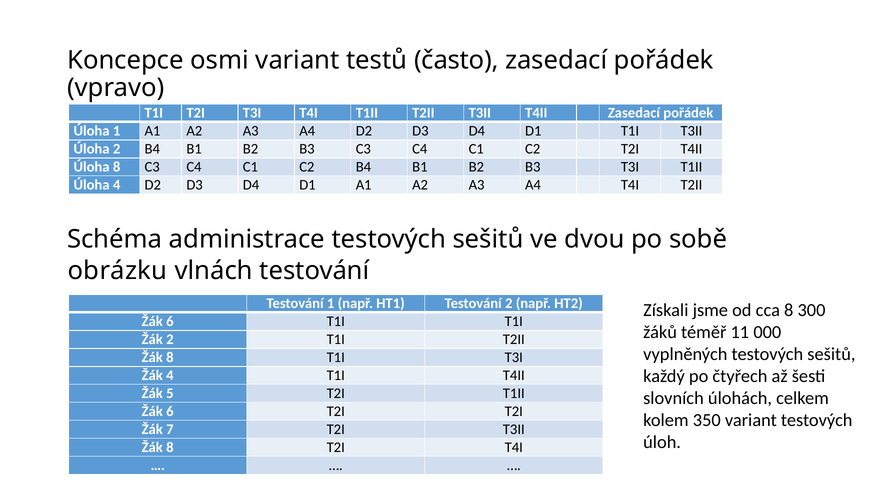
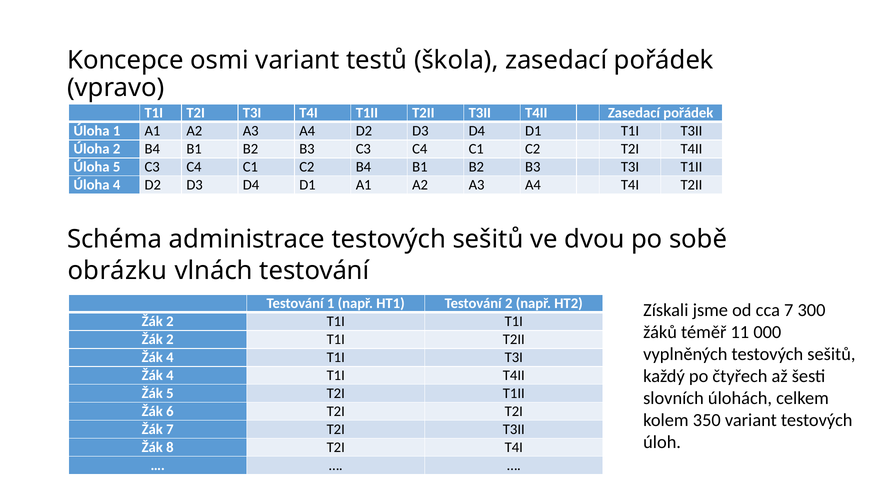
často: často -> škola
Úloha 8: 8 -> 5
cca 8: 8 -> 7
6 at (170, 321): 6 -> 2
8 at (170, 357): 8 -> 4
